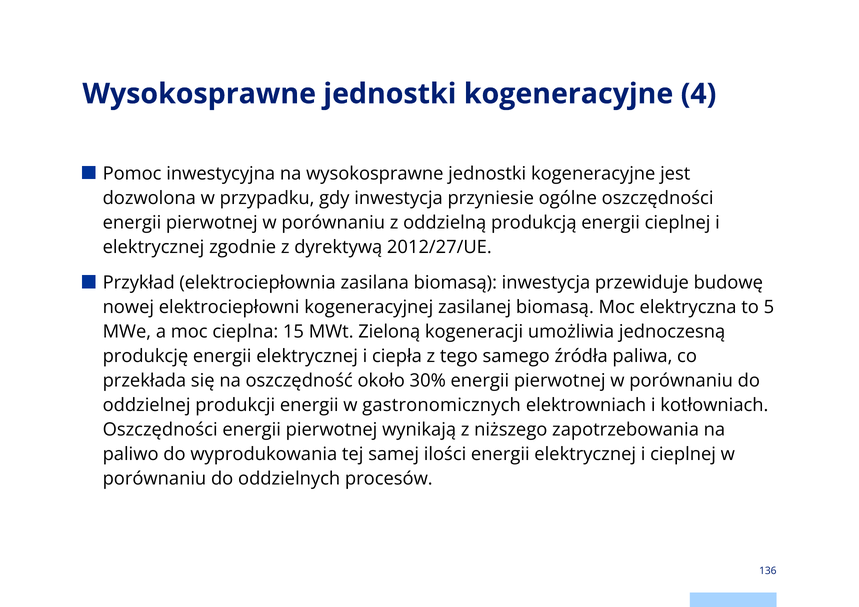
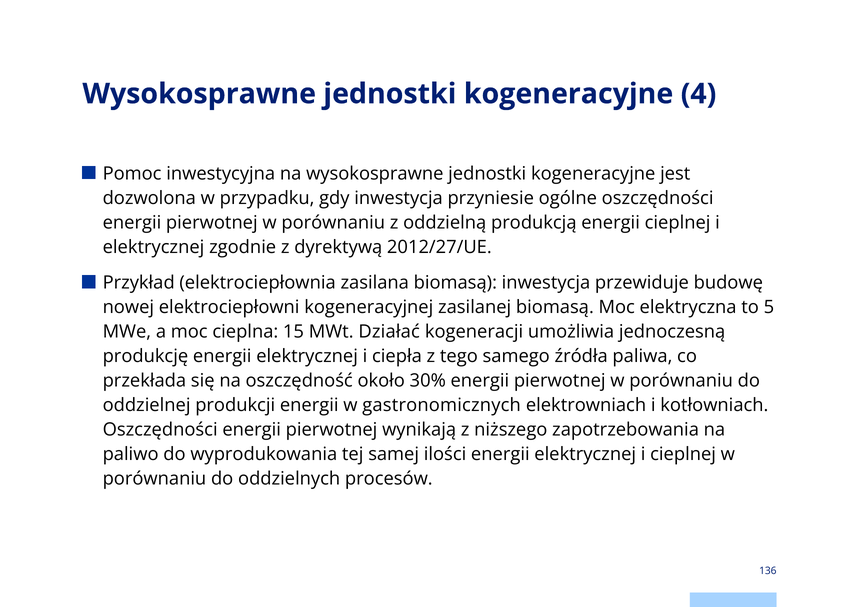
Zieloną: Zieloną -> Działać
